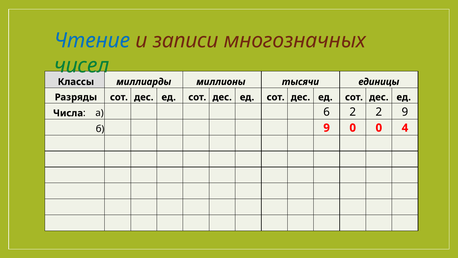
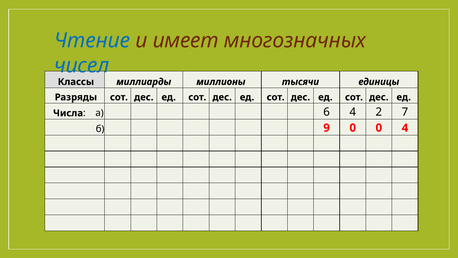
записи: записи -> имеет
чисел colour: green -> blue
6 2: 2 -> 4
2 9: 9 -> 7
